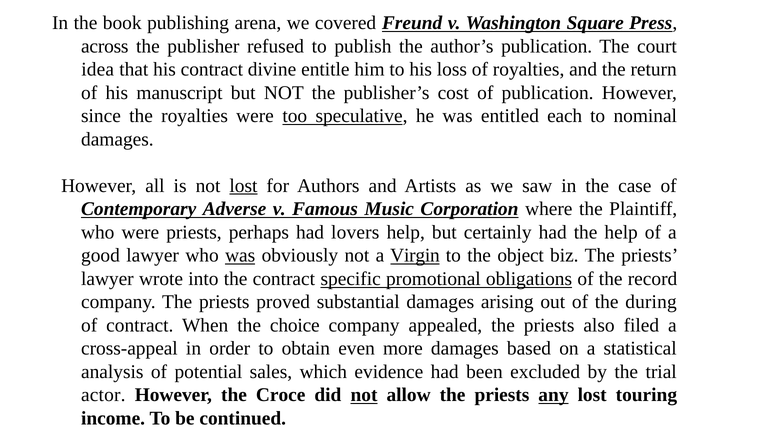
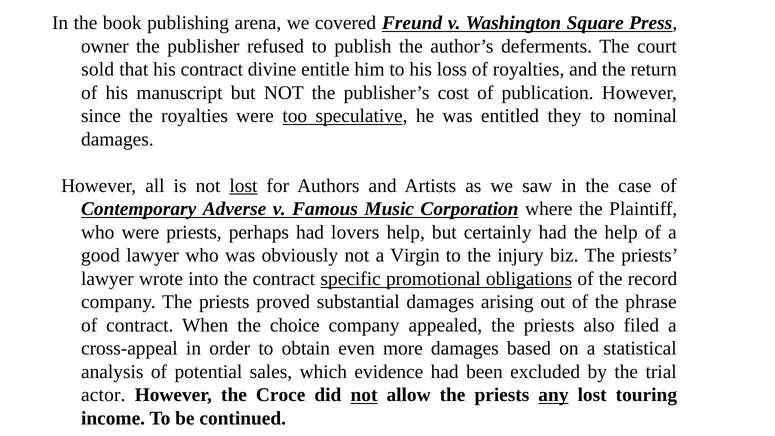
across: across -> owner
author’s publication: publication -> deferments
idea: idea -> sold
each: each -> they
was at (240, 256) underline: present -> none
Virgin underline: present -> none
object: object -> injury
during: during -> phrase
